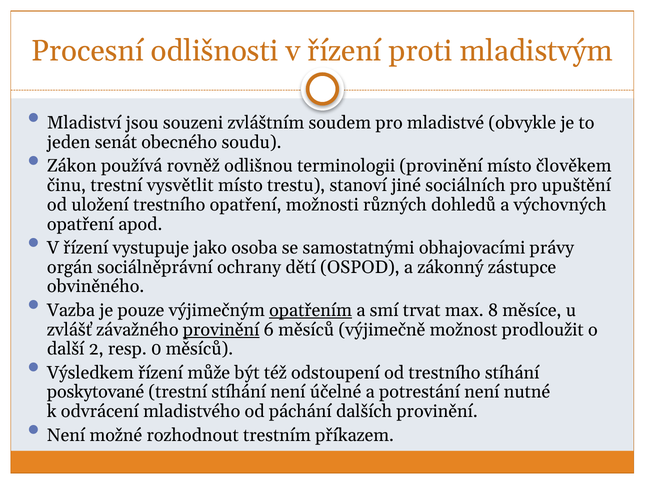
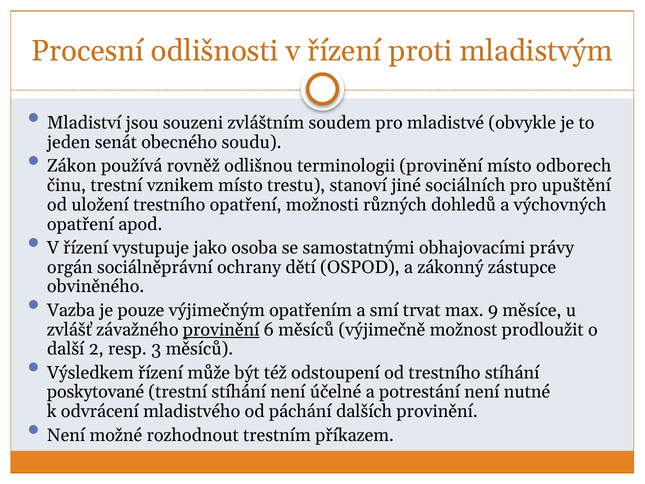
člověkem: člověkem -> odborech
vysvětlit: vysvětlit -> vznikem
opatřením underline: present -> none
8: 8 -> 9
0: 0 -> 3
